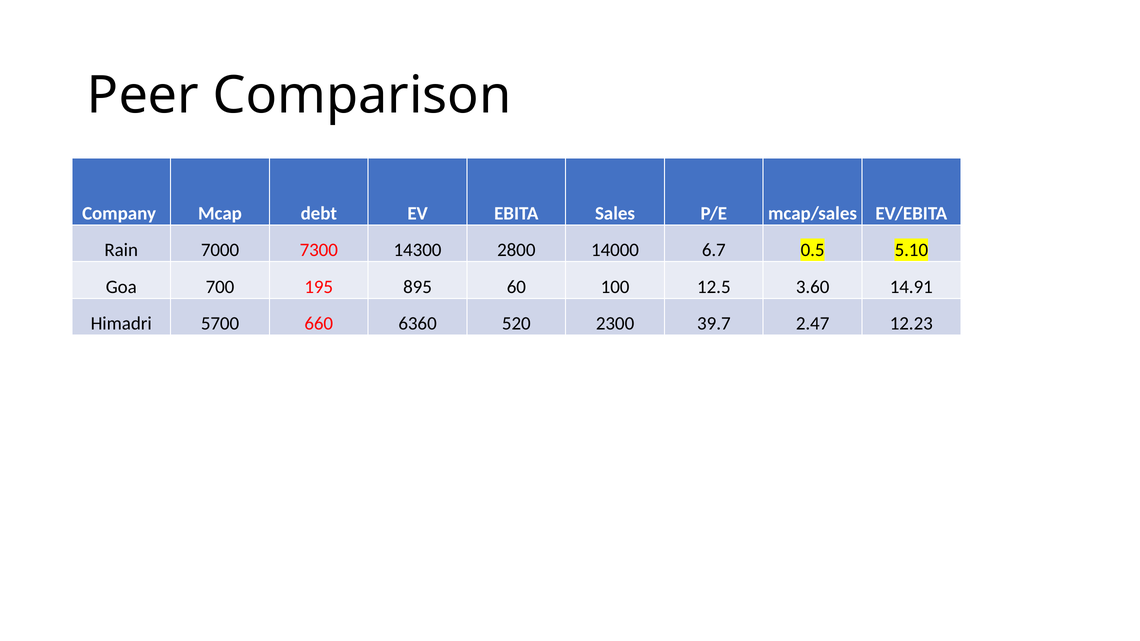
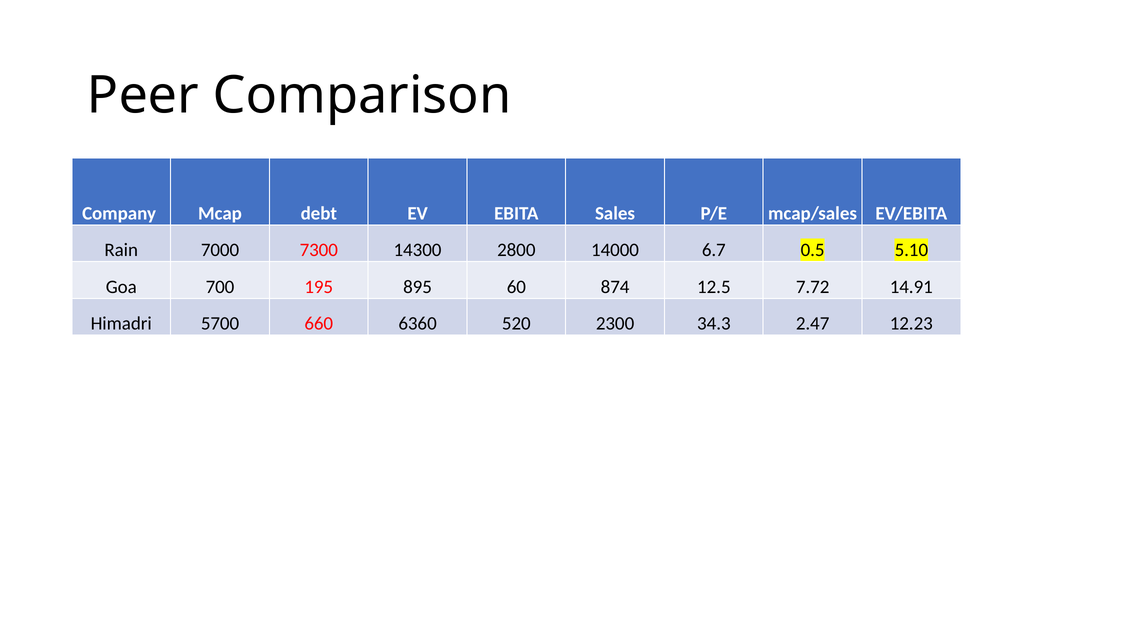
100: 100 -> 874
3.60: 3.60 -> 7.72
39.7: 39.7 -> 34.3
